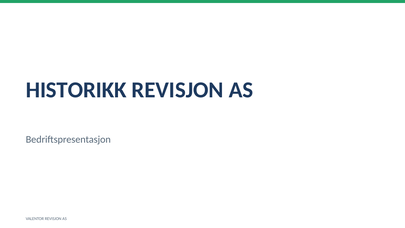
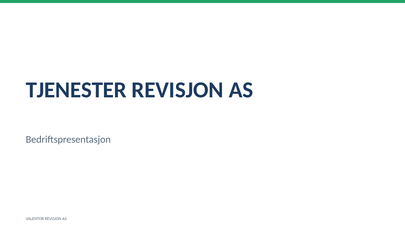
HISTORIKK: HISTORIKK -> TJENESTER
